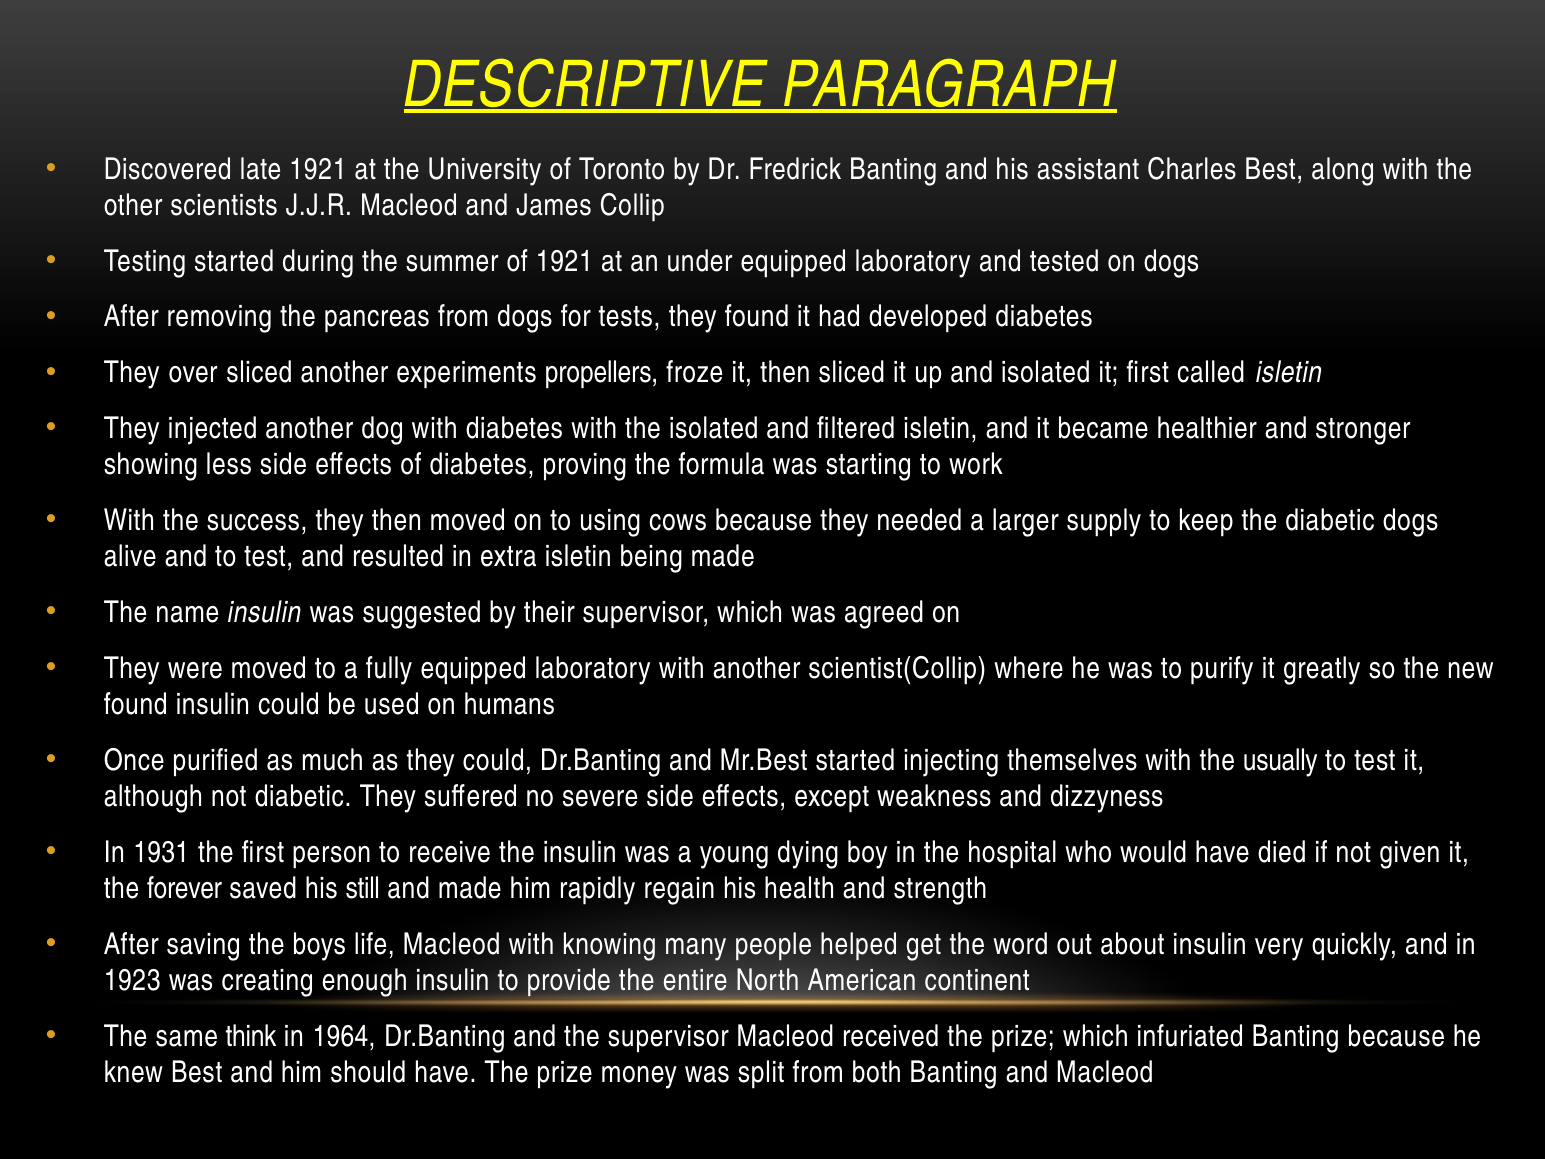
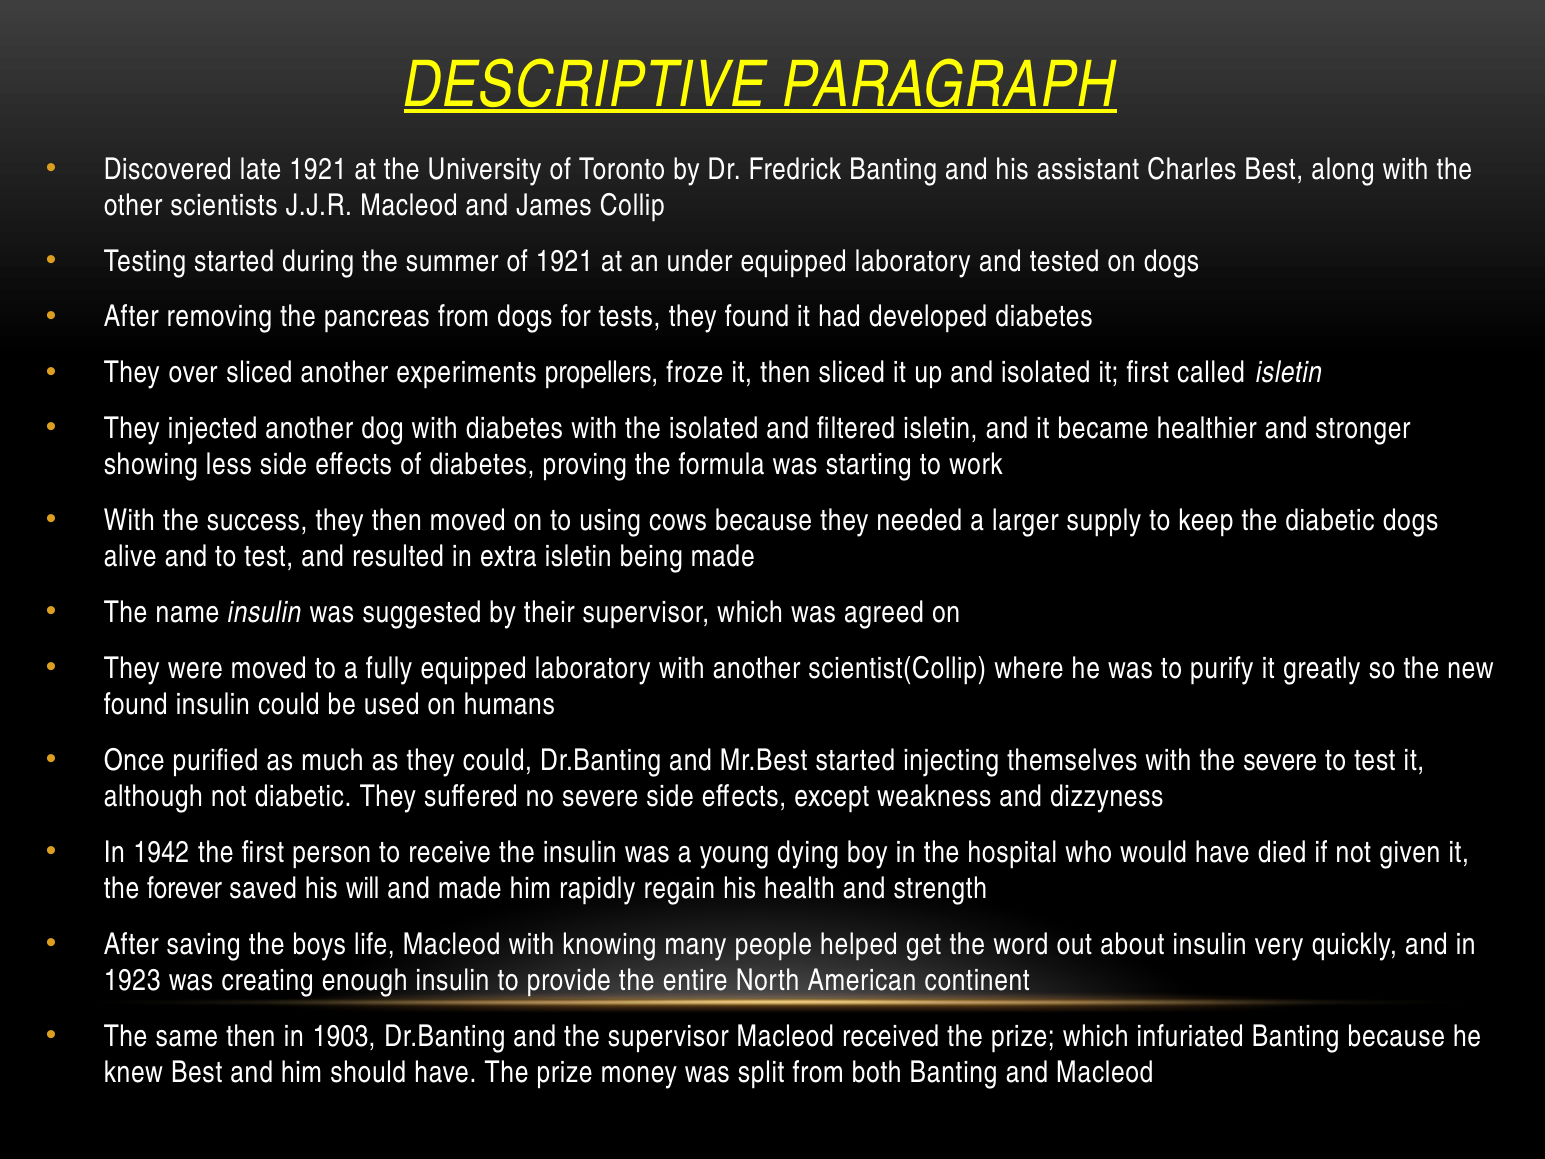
the usually: usually -> severe
1931: 1931 -> 1942
still: still -> will
same think: think -> then
1964: 1964 -> 1903
